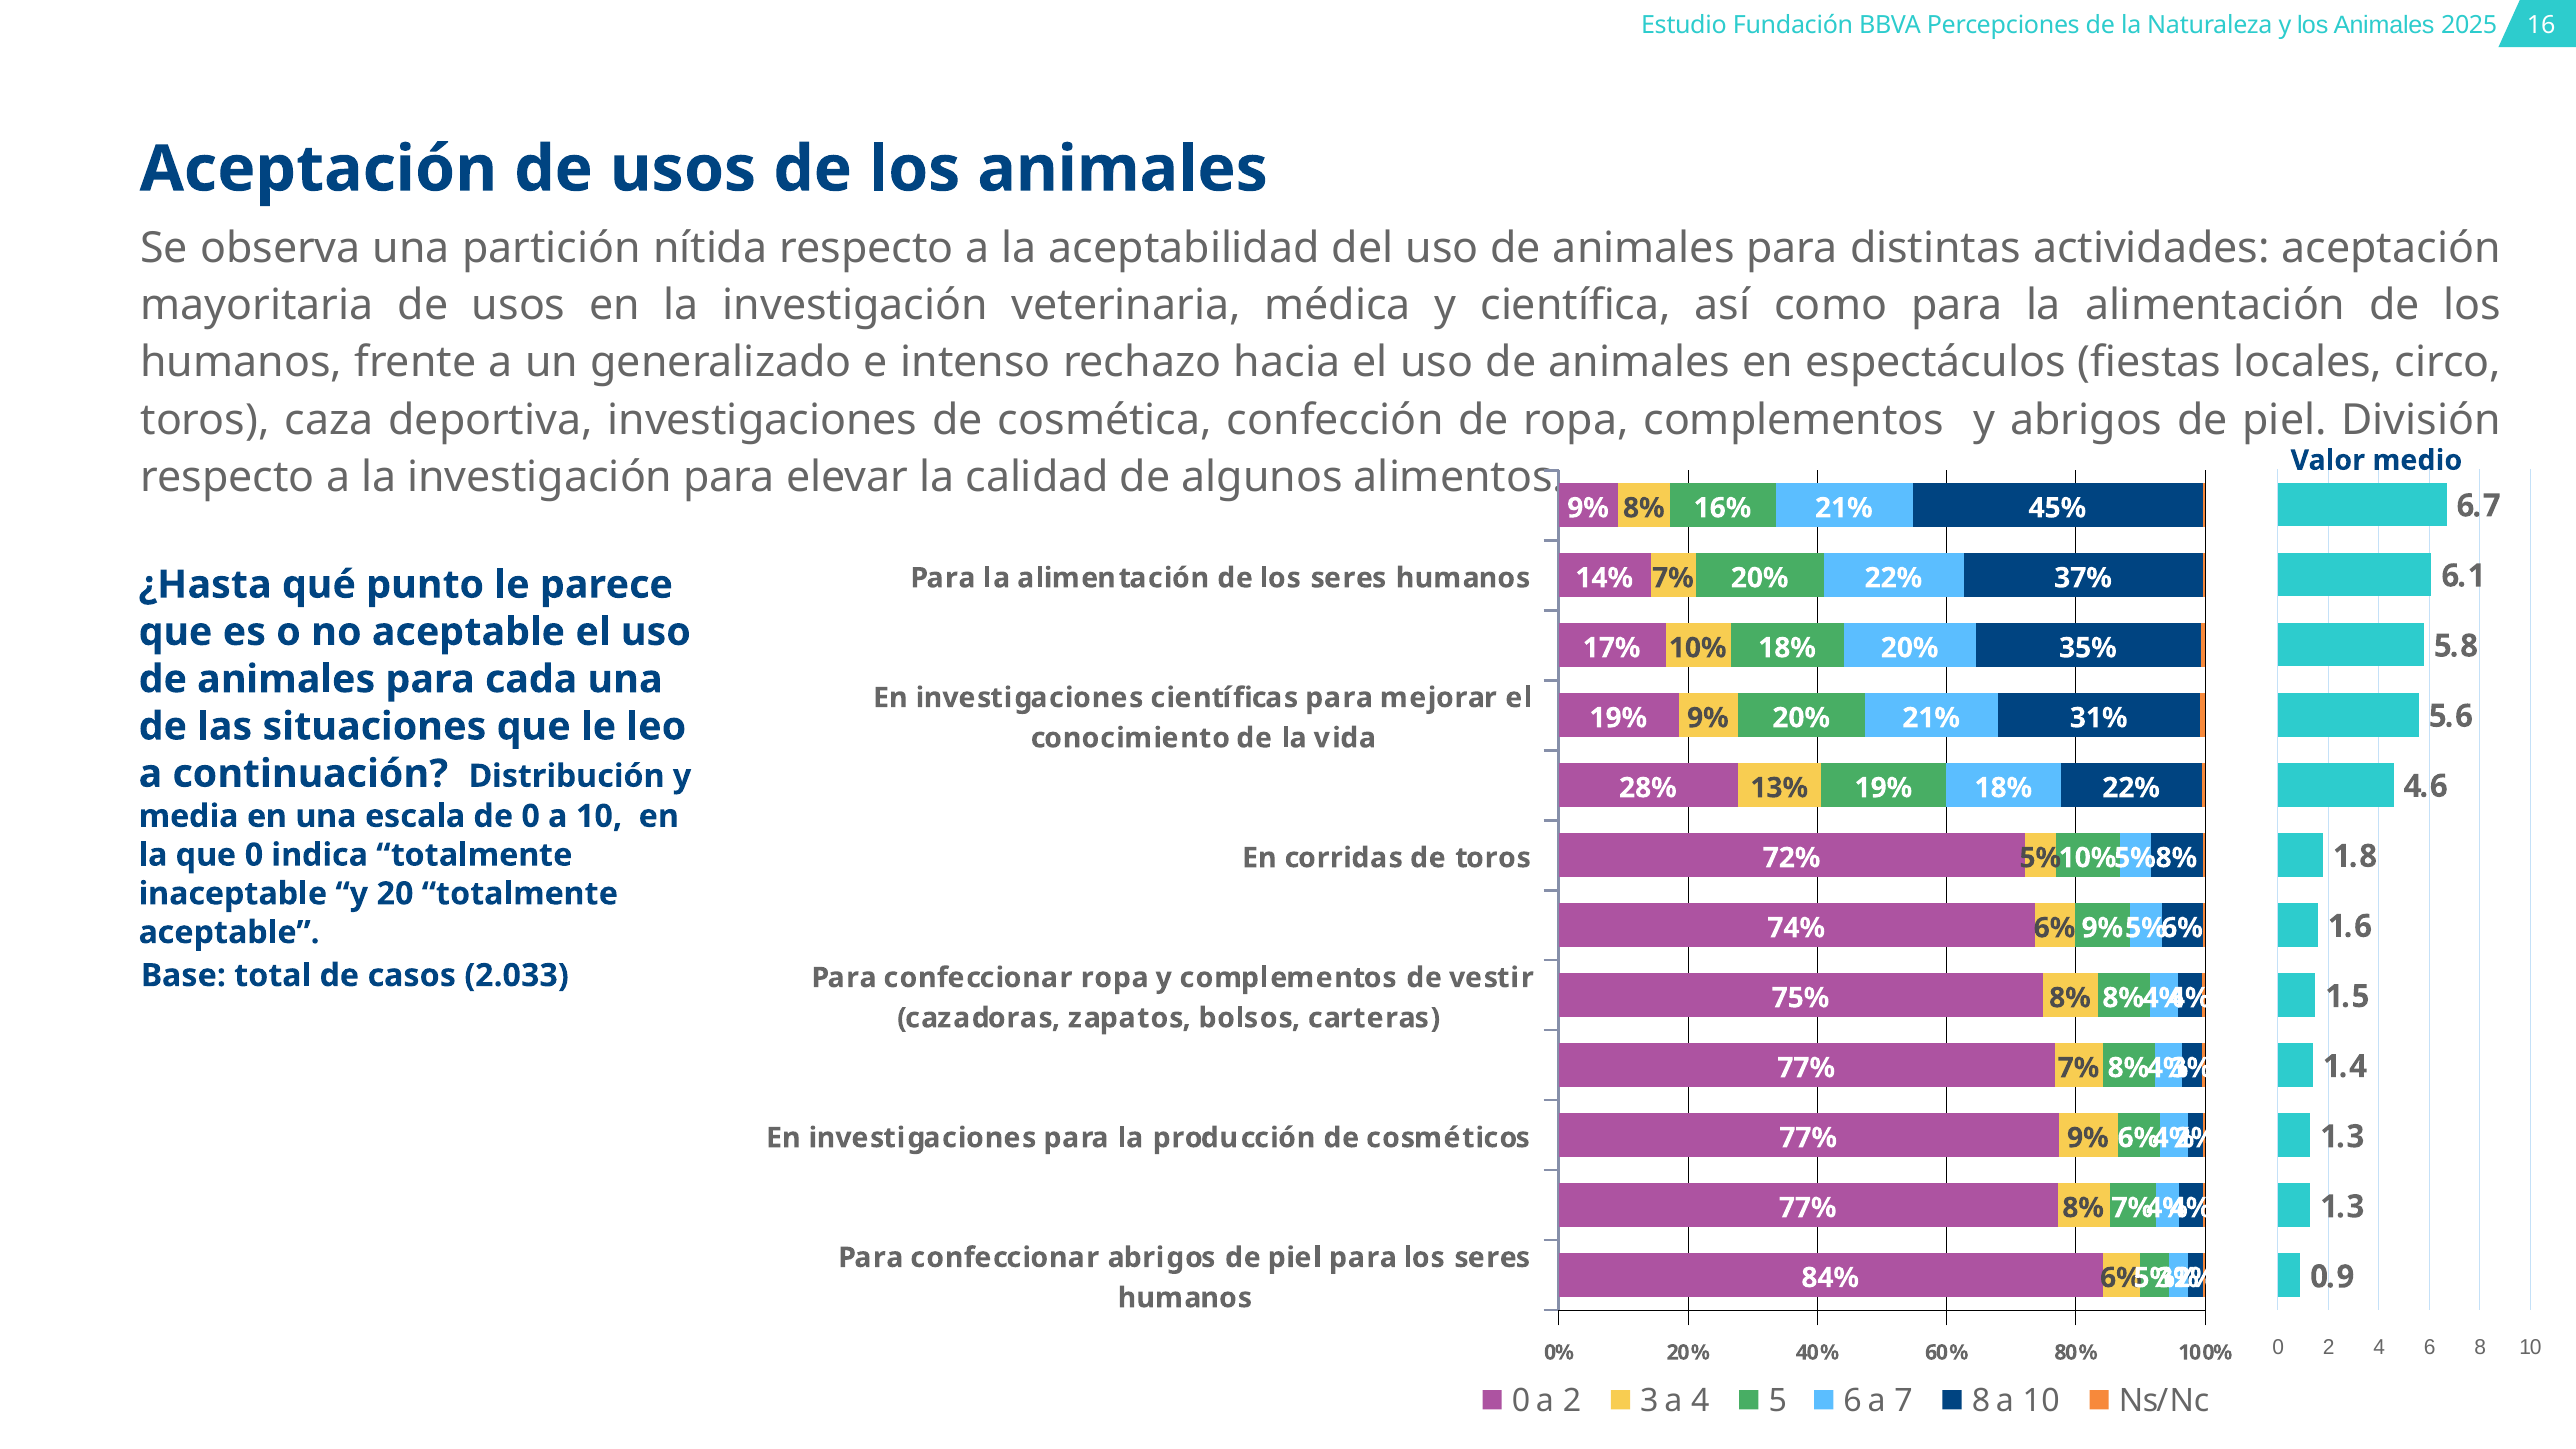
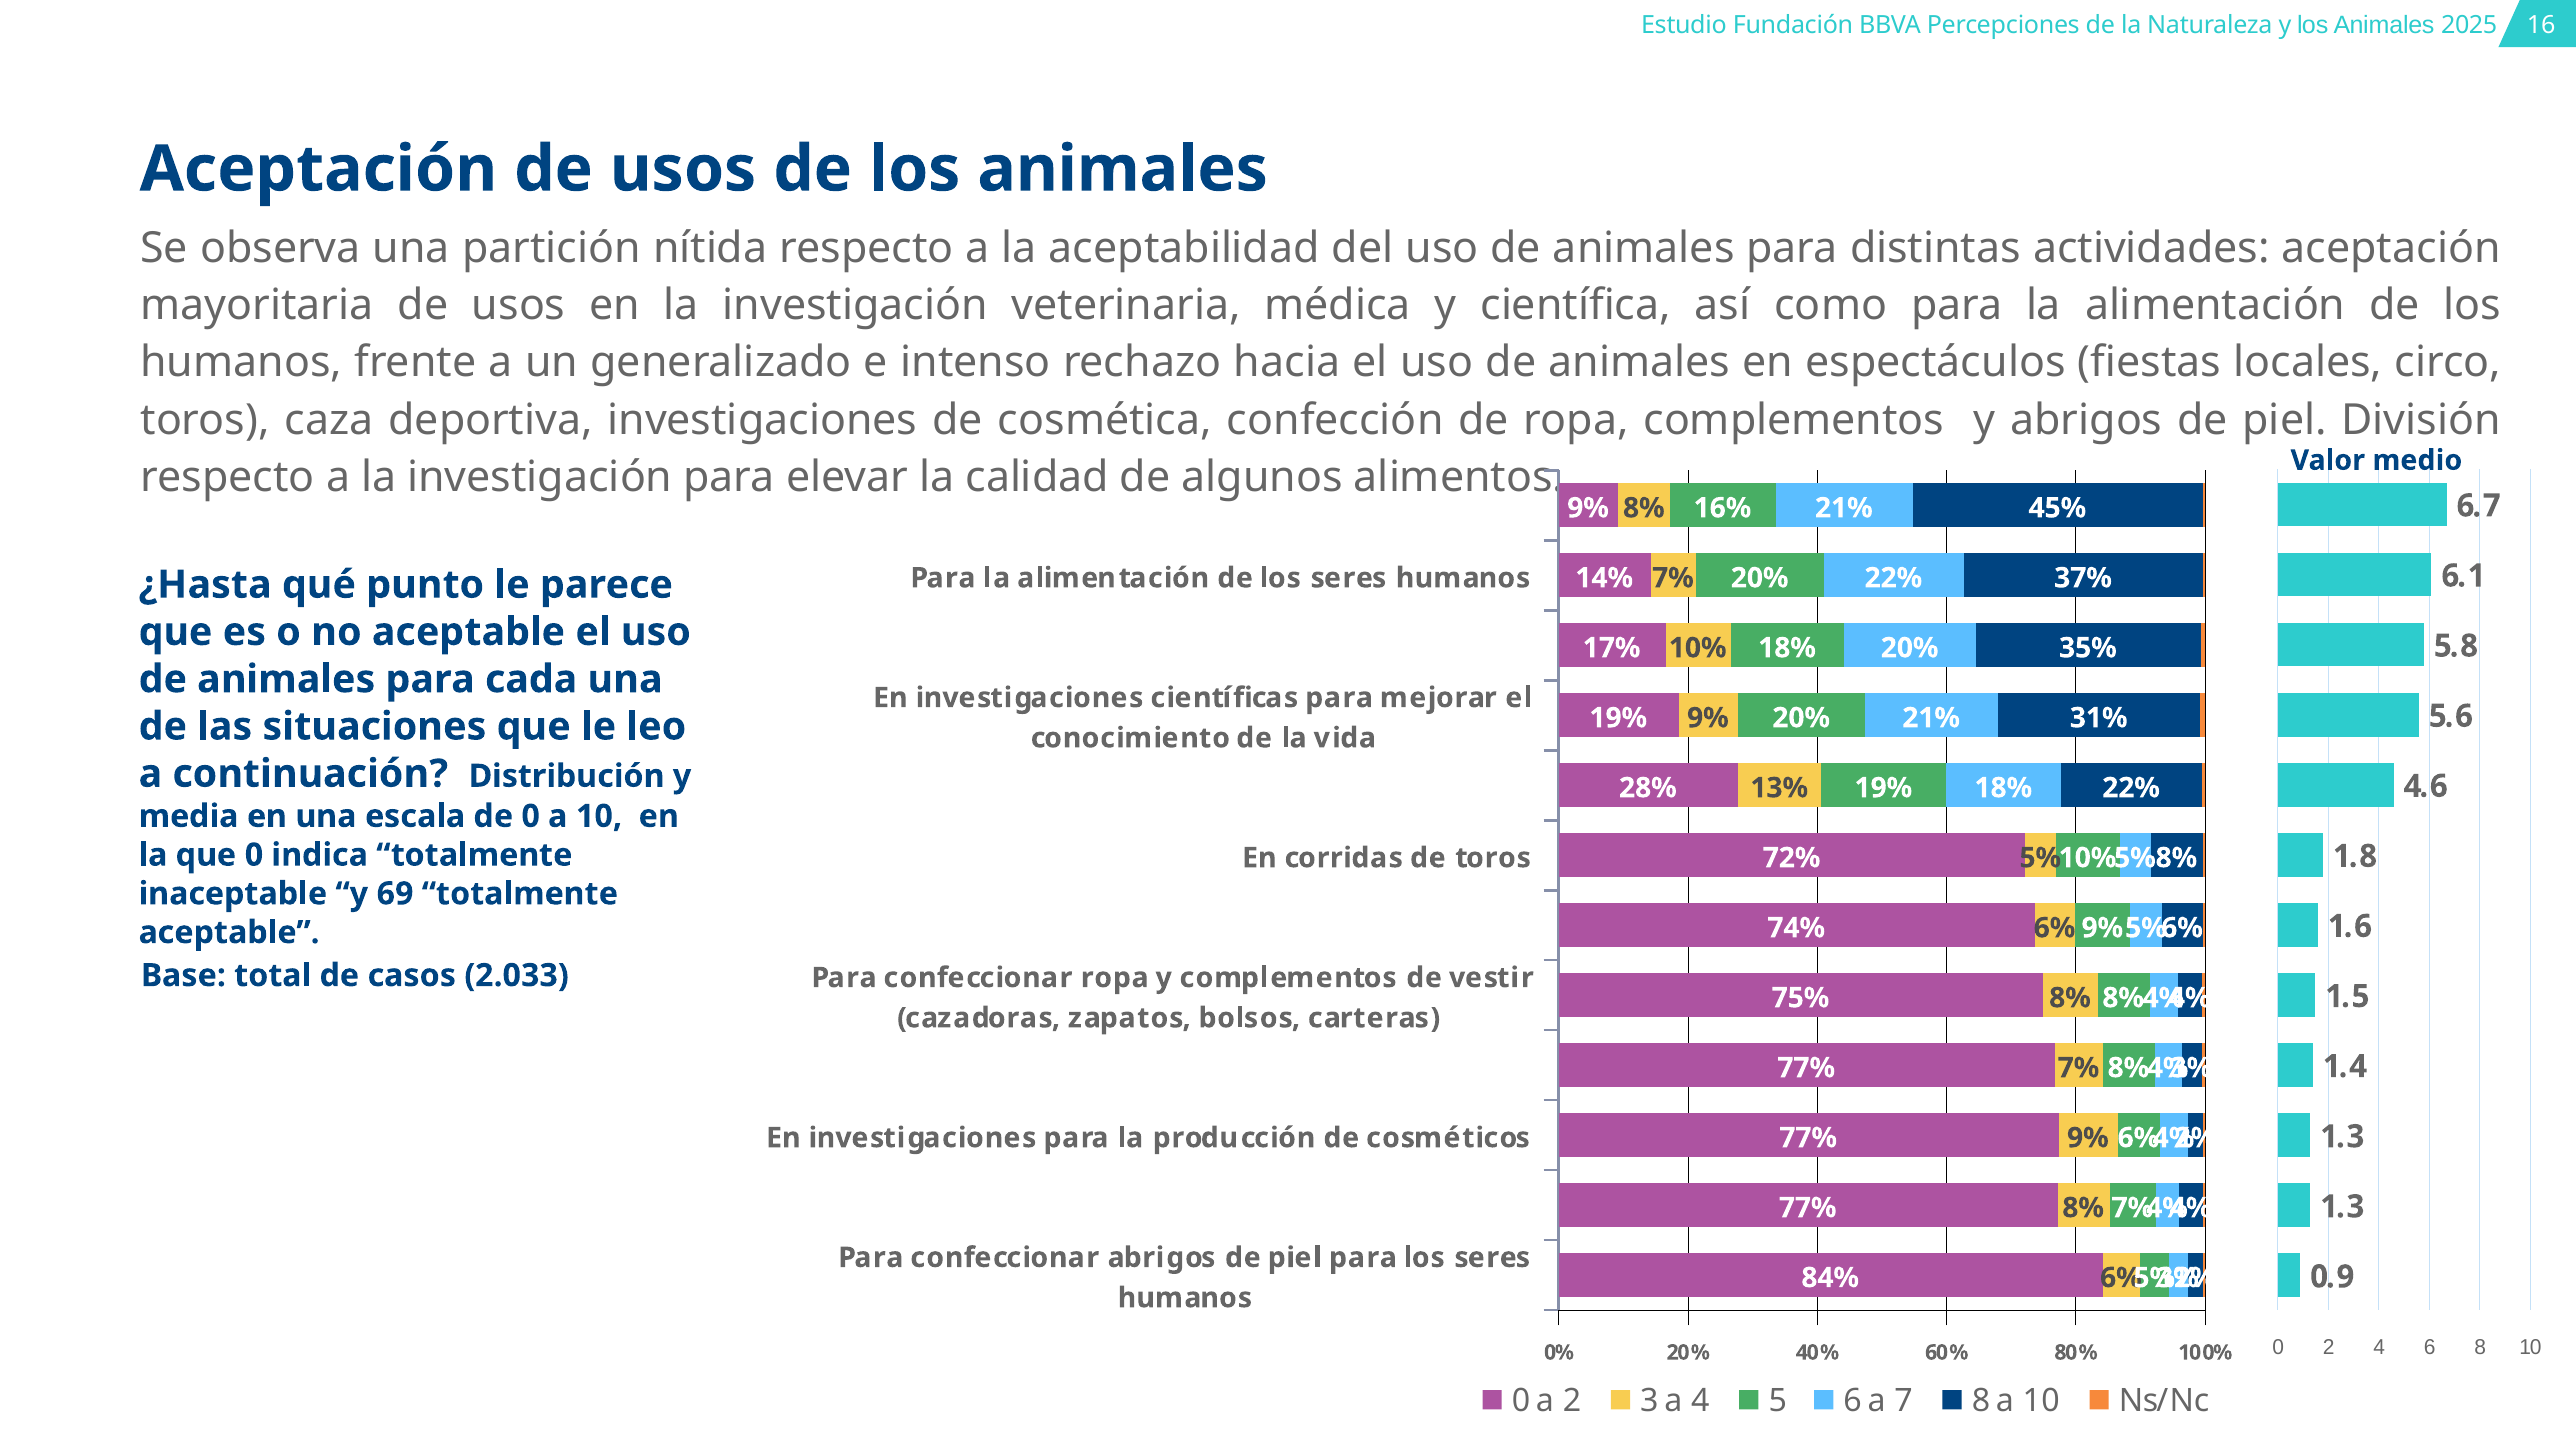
20: 20 -> 69
